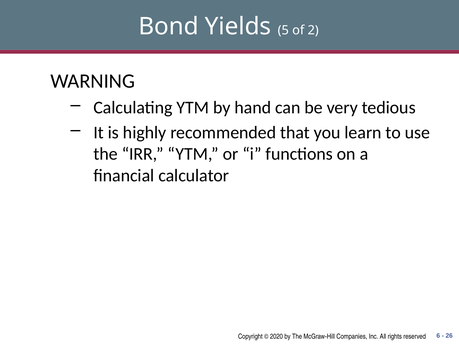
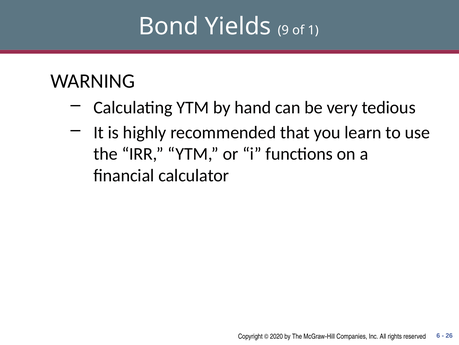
5: 5 -> 9
2: 2 -> 1
